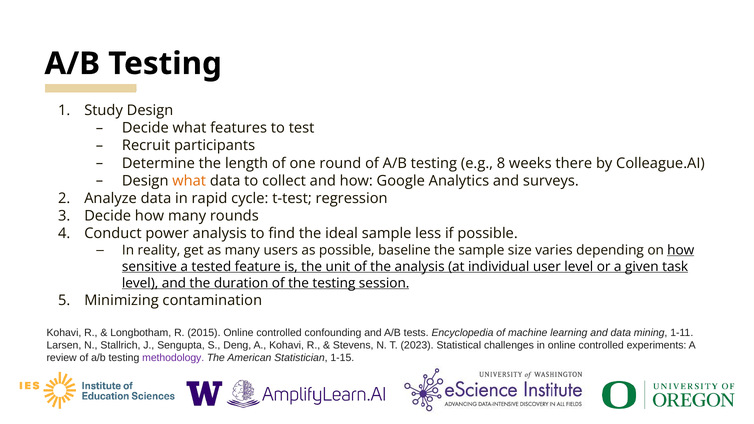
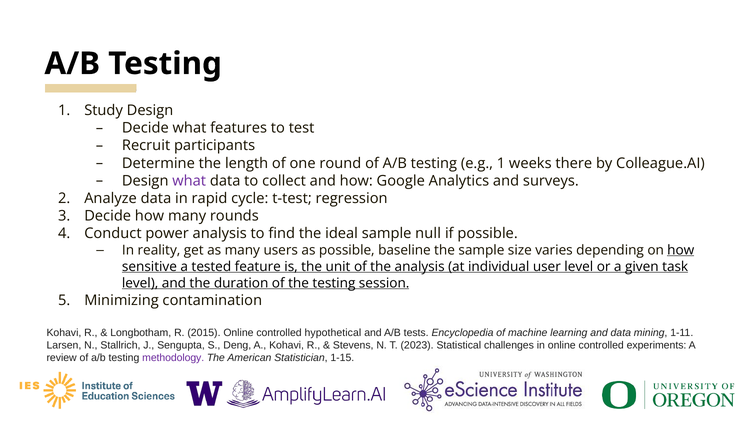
e.g 8: 8 -> 1
what at (189, 181) colour: orange -> purple
less: less -> null
confounding: confounding -> hypothetical
